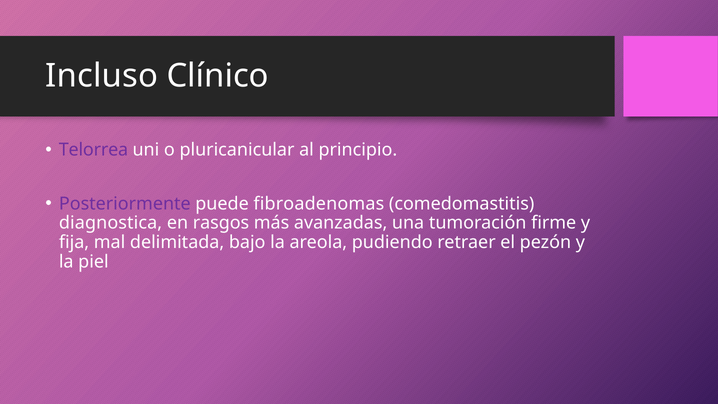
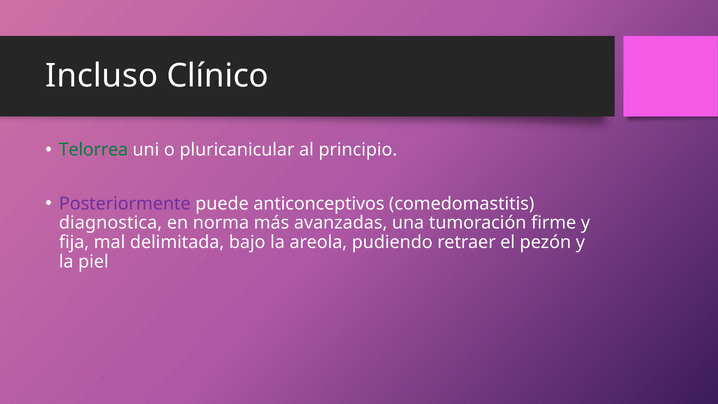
Telorrea colour: purple -> green
fibroadenomas: fibroadenomas -> anticonceptivos
rasgos: rasgos -> norma
